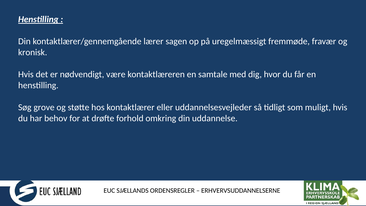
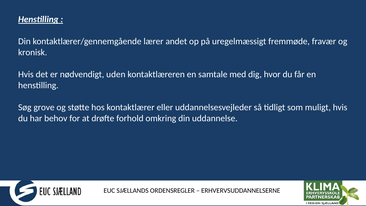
sagen: sagen -> andet
være: være -> uden
